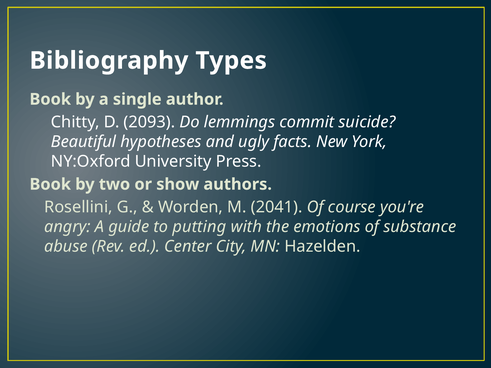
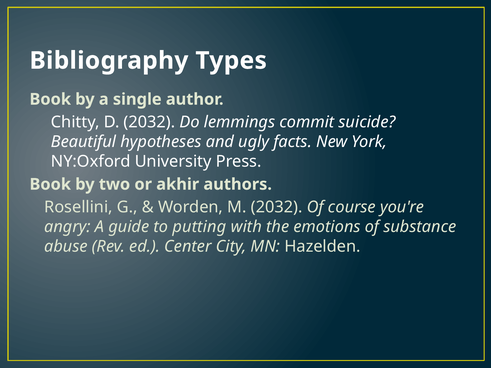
D 2093: 2093 -> 2032
show: show -> akhir
M 2041: 2041 -> 2032
